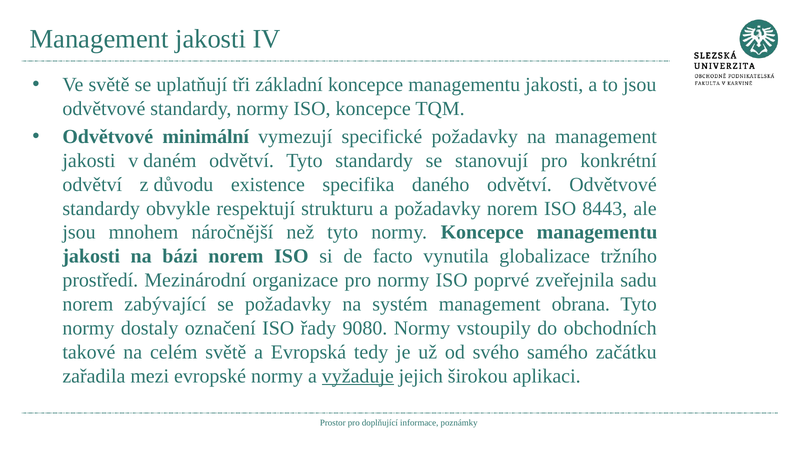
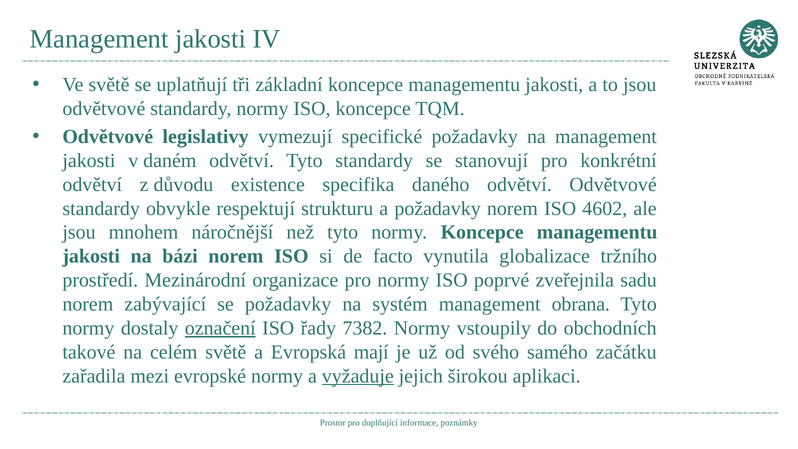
minimální: minimální -> legislativy
8443: 8443 -> 4602
označení underline: none -> present
9080: 9080 -> 7382
tedy: tedy -> mají
